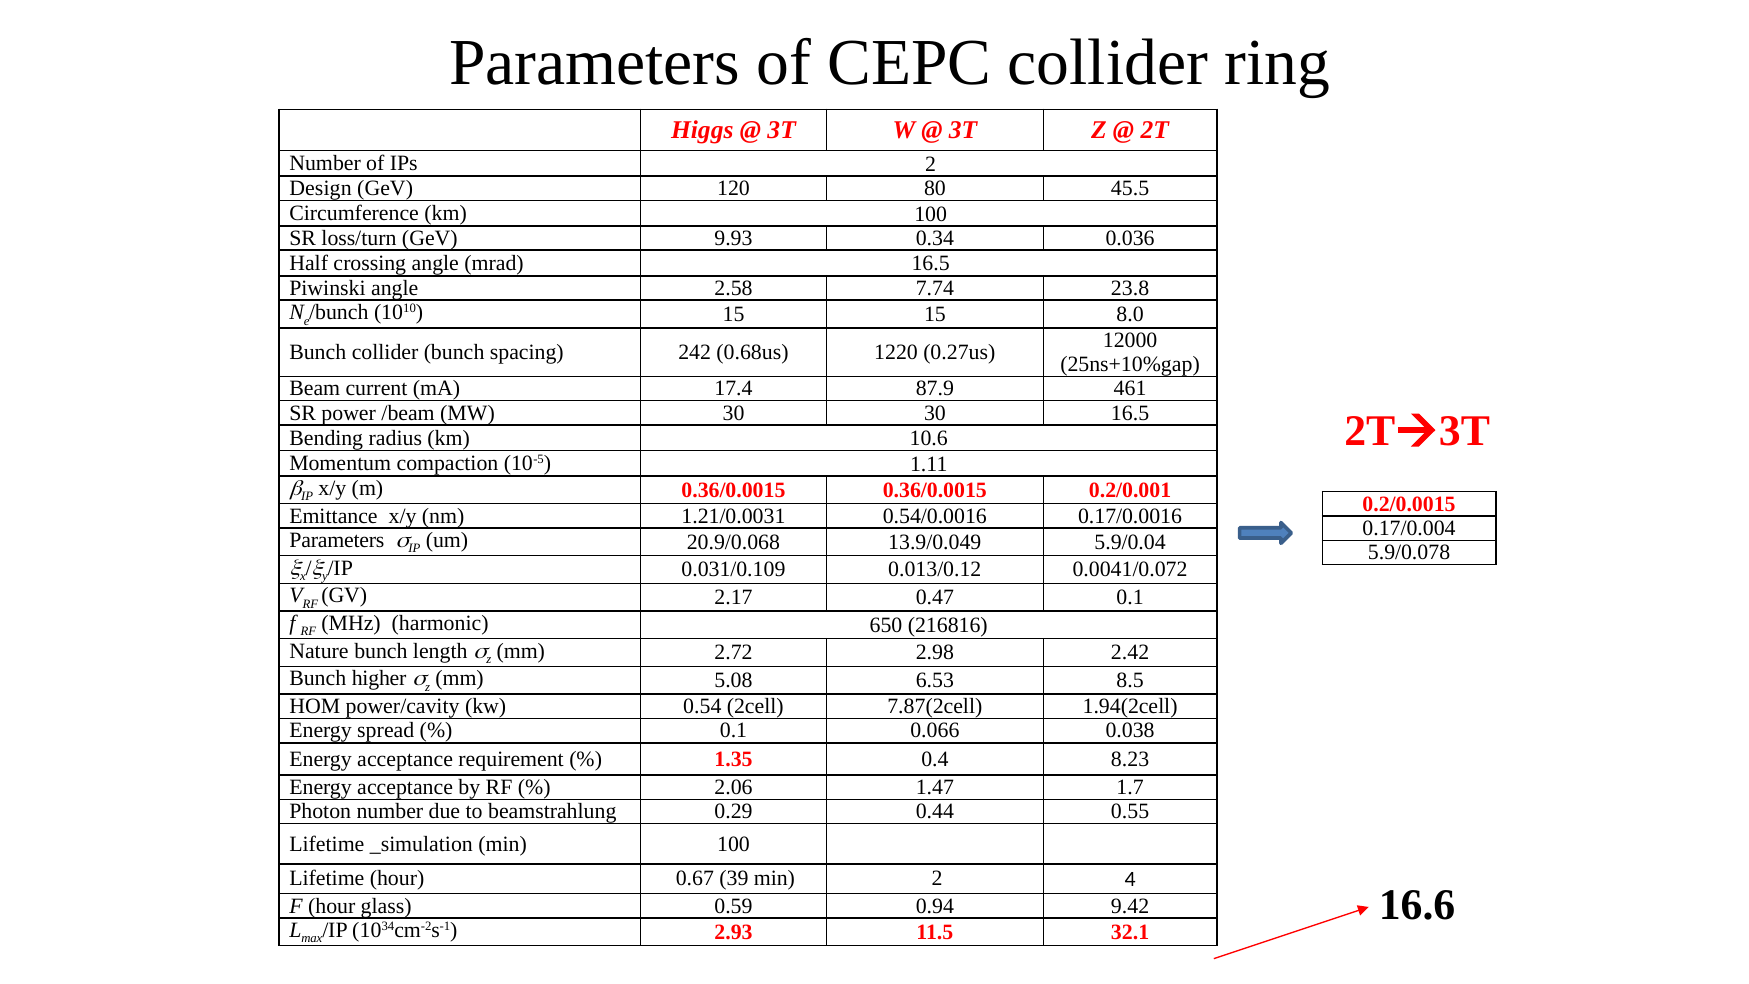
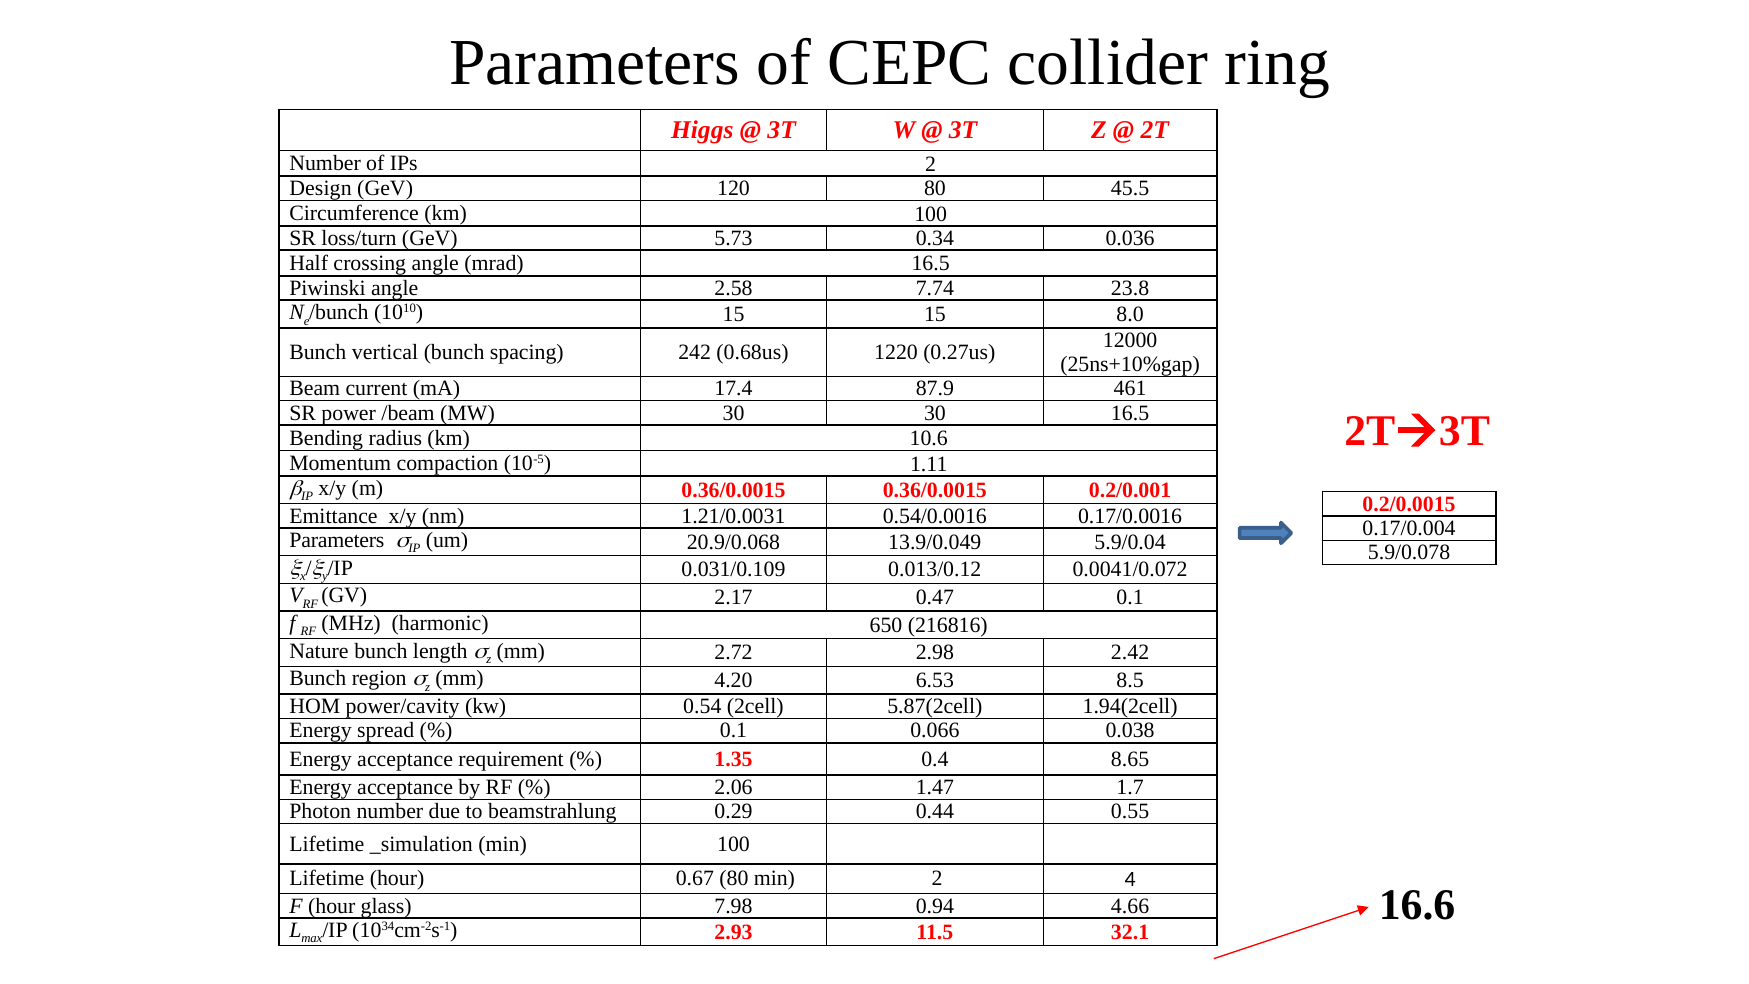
9.93: 9.93 -> 5.73
Bunch collider: collider -> vertical
higher: higher -> region
5.08: 5.08 -> 4.20
7.87(2cell: 7.87(2cell -> 5.87(2cell
8.23: 8.23 -> 8.65
0.67 39: 39 -> 80
0.59: 0.59 -> 7.98
9.42: 9.42 -> 4.66
